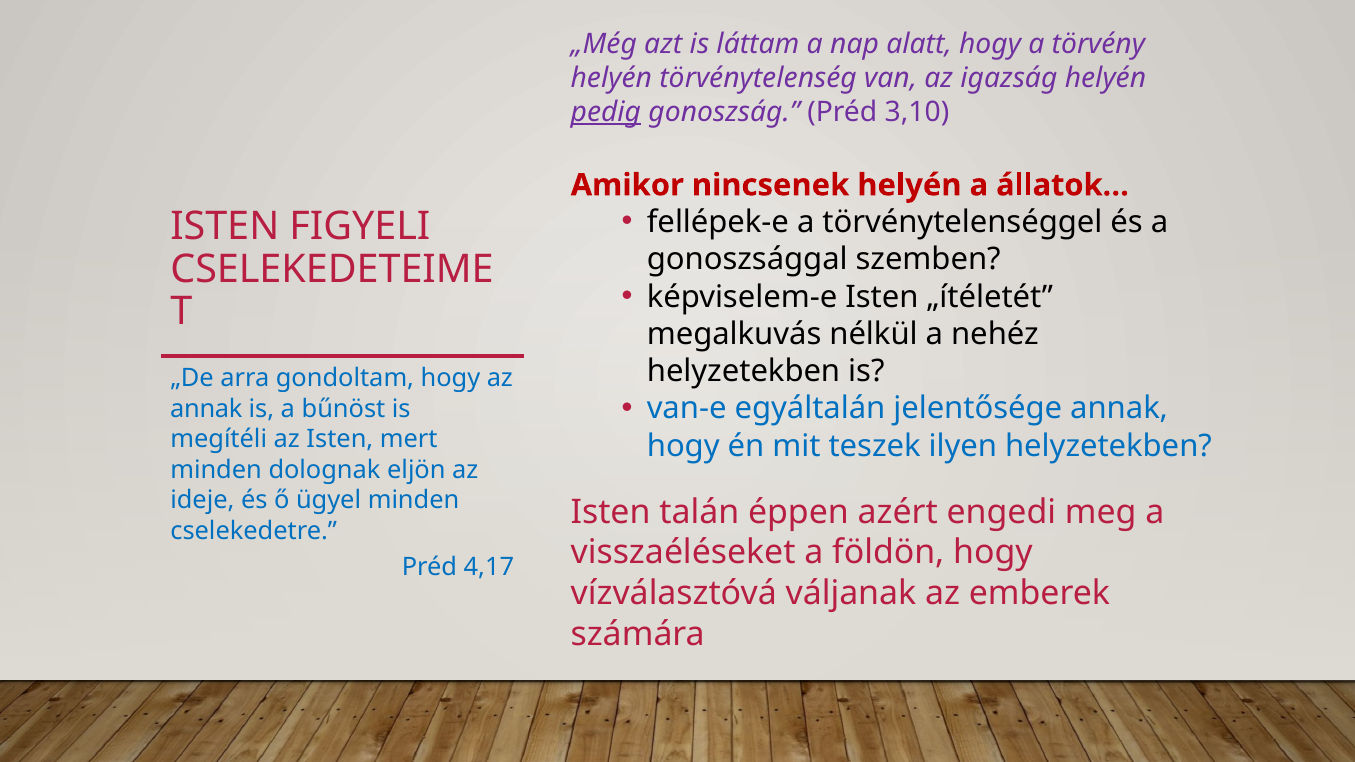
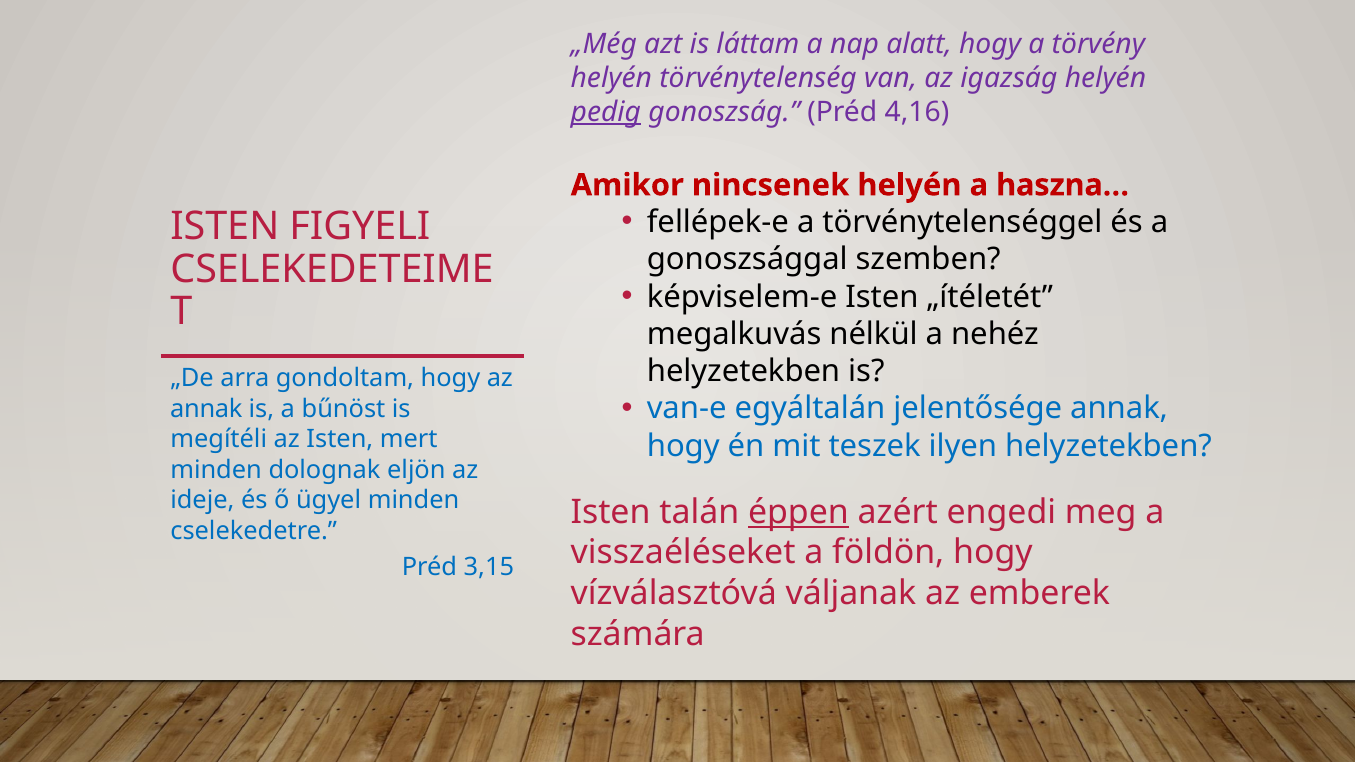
3,10: 3,10 -> 4,16
állatok…: állatok… -> haszna…
éppen underline: none -> present
4,17: 4,17 -> 3,15
